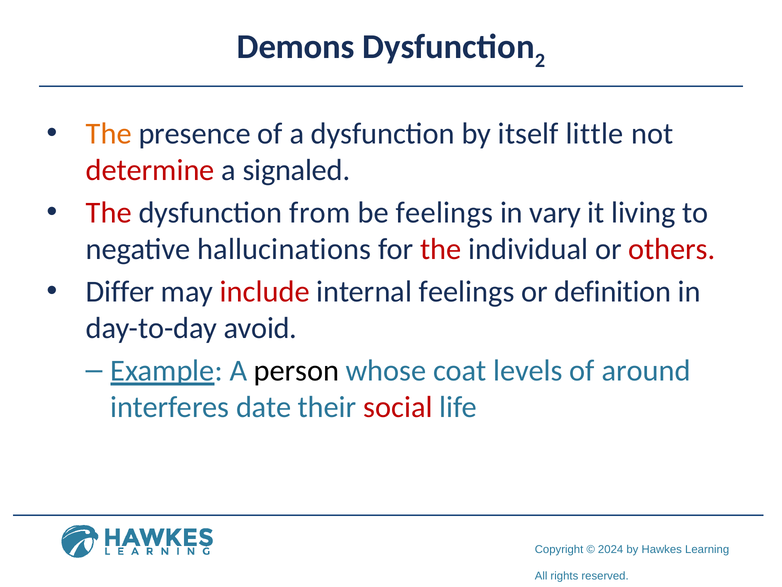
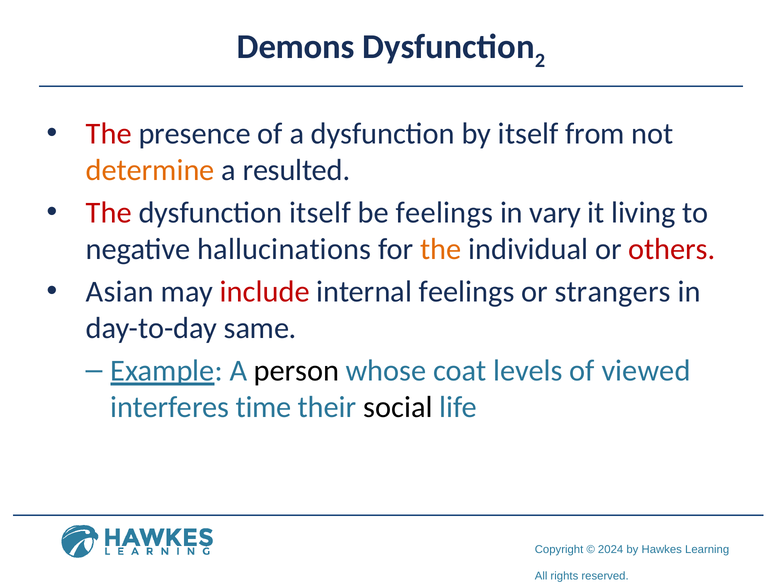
The at (109, 134) colour: orange -> red
little: little -> from
determine colour: red -> orange
signaled: signaled -> resulted
dysfunction from: from -> itself
the at (441, 249) colour: red -> orange
Differ: Differ -> Asian
definition: definition -> strangers
avoid: avoid -> same
around: around -> viewed
date: date -> time
social colour: red -> black
